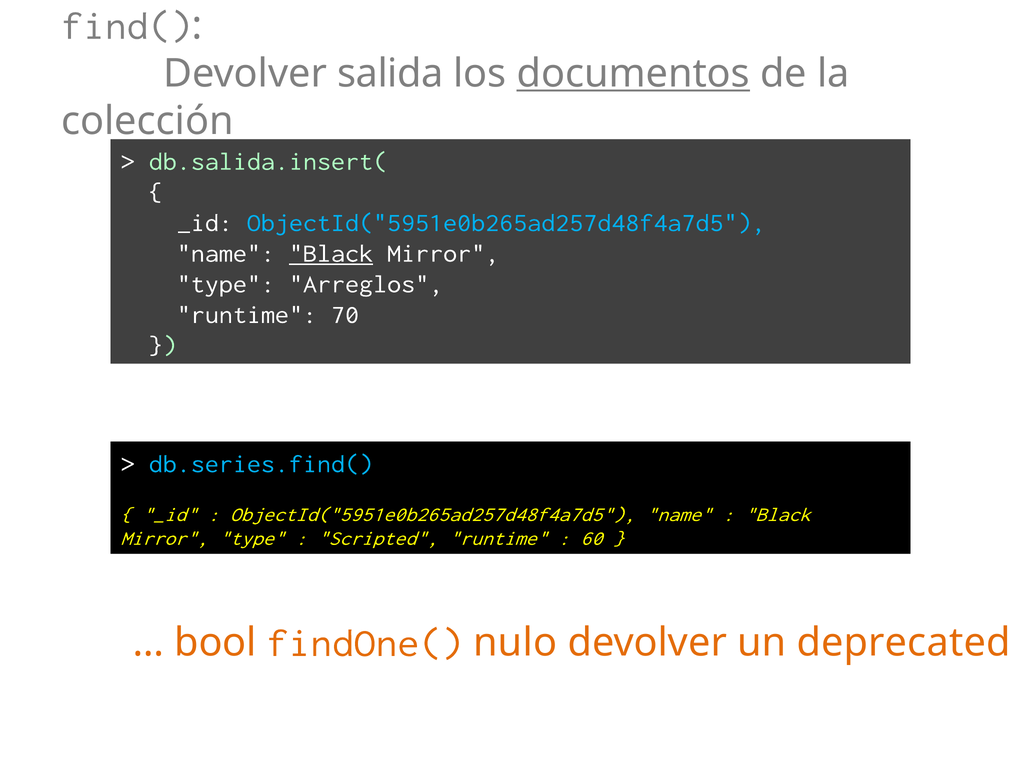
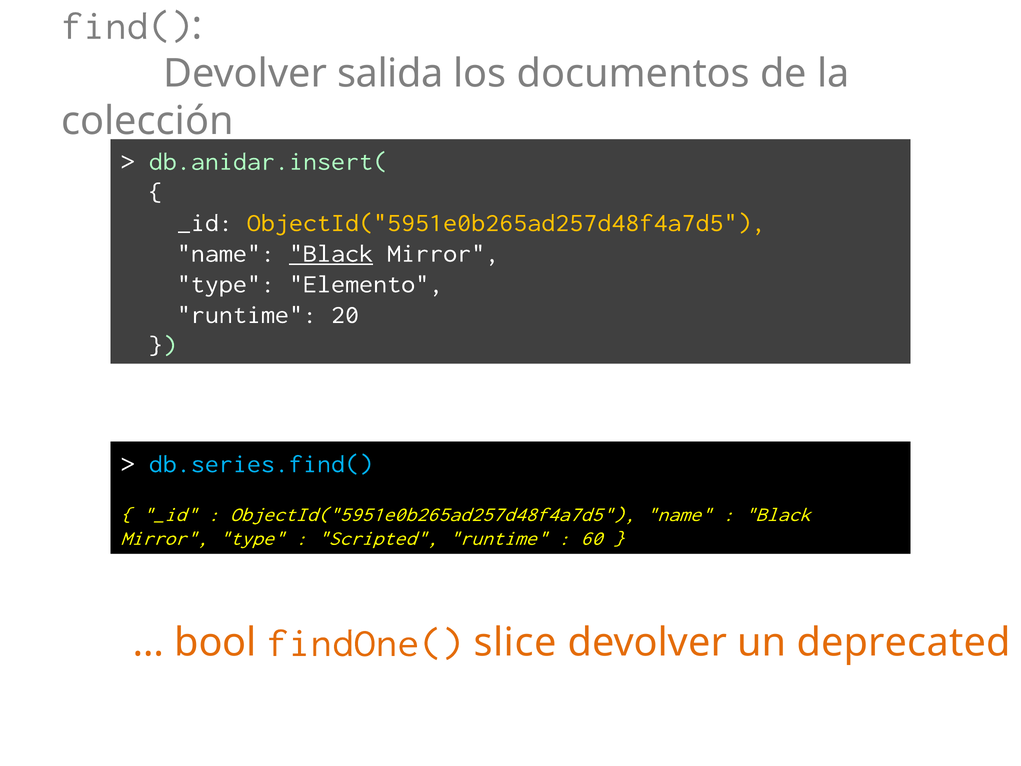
documentos underline: present -> none
db.salida.insert(: db.salida.insert( -> db.anidar.insert(
ObjectId("5951e0b265ad257d48f4a7d5 at (506, 223) colour: light blue -> yellow
Arreglos: Arreglos -> Elemento
70: 70 -> 20
nulo: nulo -> slice
